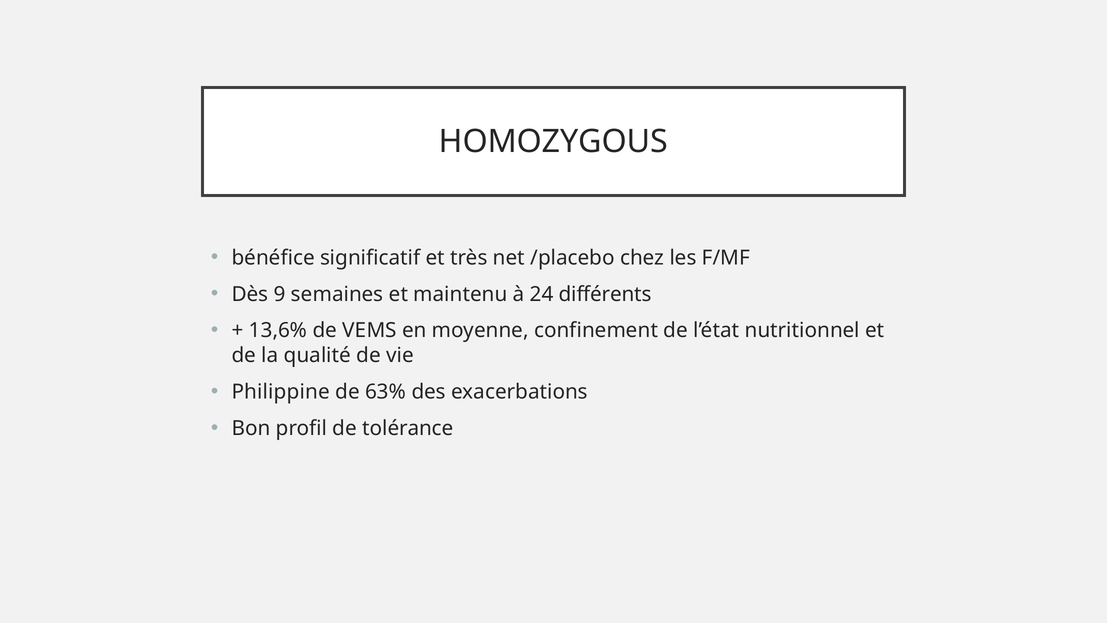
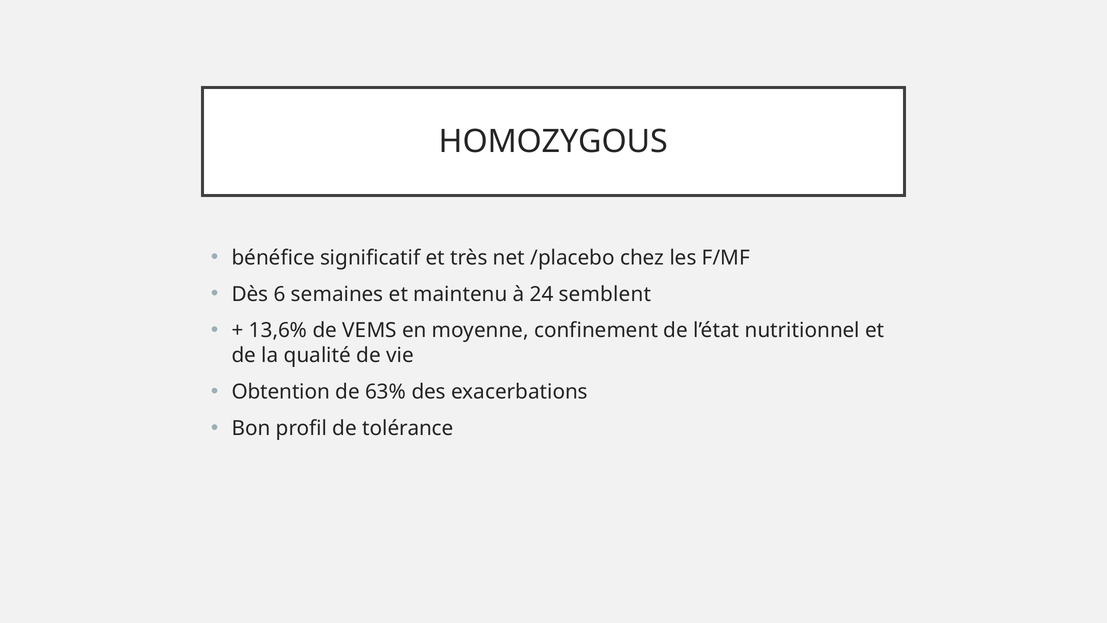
9: 9 -> 6
différents: différents -> semblent
Philippine: Philippine -> Obtention
